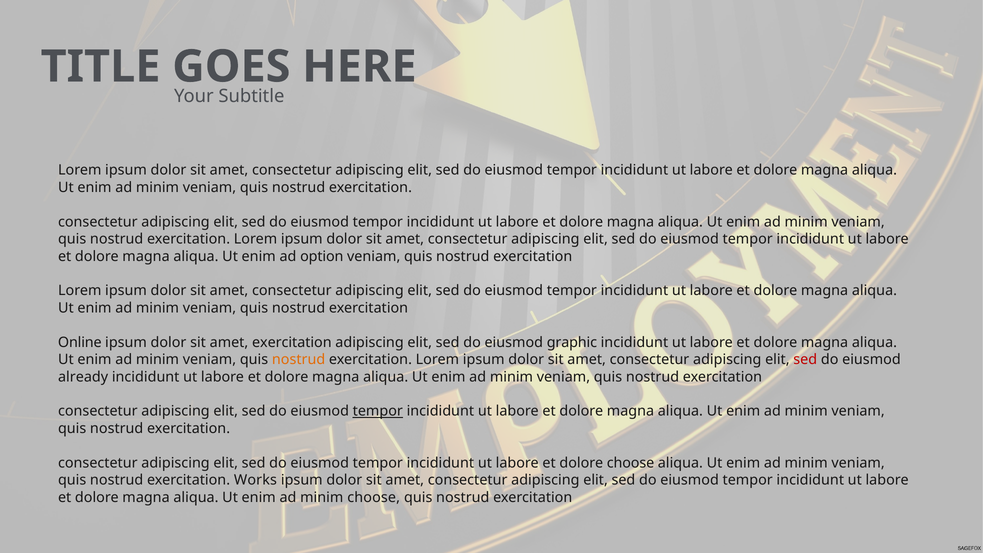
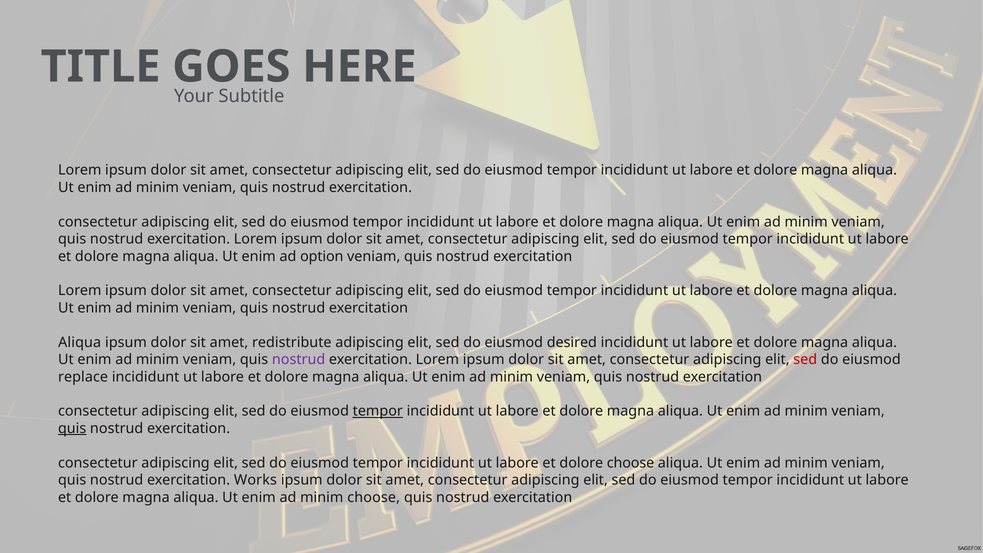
Online at (80, 342): Online -> Aliqua
amet exercitation: exercitation -> redistribute
graphic: graphic -> desired
nostrud at (299, 360) colour: orange -> purple
already: already -> replace
quis at (72, 428) underline: none -> present
